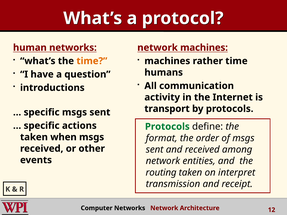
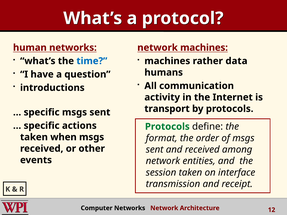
time at (92, 61) colour: orange -> blue
rather time: time -> data
routing: routing -> session
interpret: interpret -> interface
